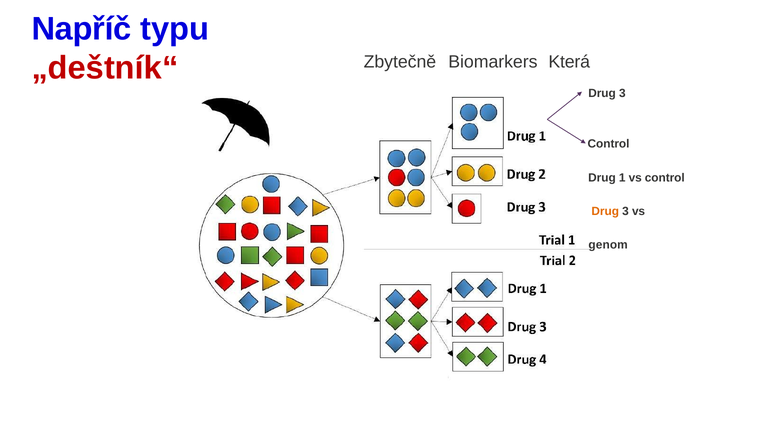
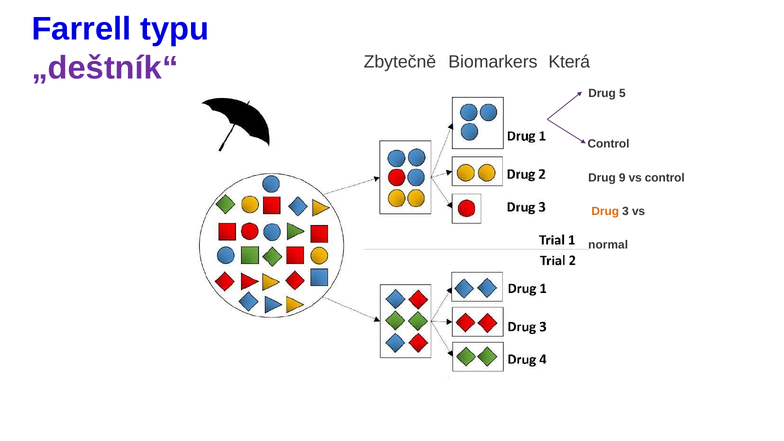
Napříč: Napříč -> Farrell
„deštník“ colour: red -> purple
3 at (622, 93): 3 -> 5
1: 1 -> 9
genom: genom -> normal
